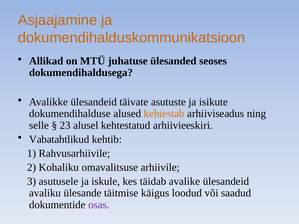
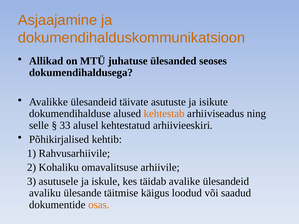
23: 23 -> 33
Vabatahtlikud: Vabatahtlikud -> Põhikirjalised
osas colour: purple -> orange
